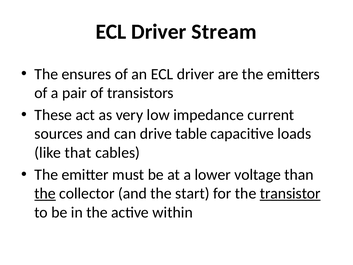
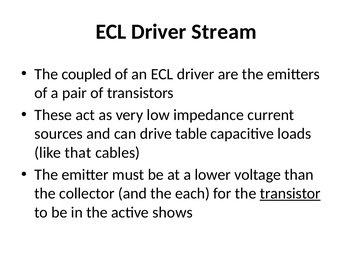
ensures: ensures -> coupled
the at (45, 193) underline: present -> none
start: start -> each
within: within -> shows
